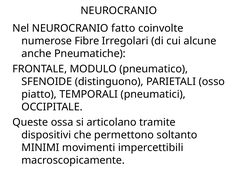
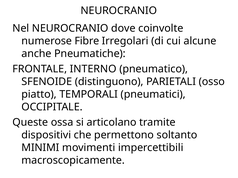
fatto: fatto -> dove
MODULO: MODULO -> INTERNO
